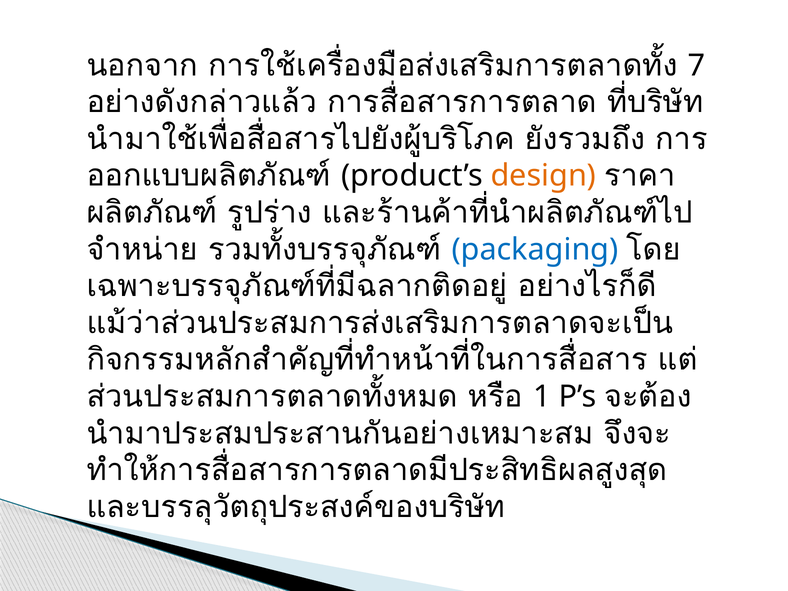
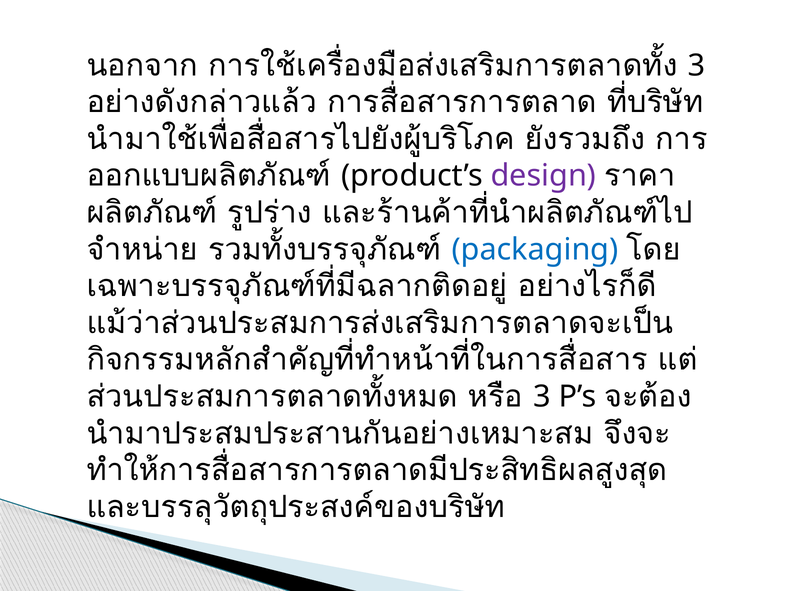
7 at (697, 65): 7 -> 3
design colour: orange -> purple
1 at (542, 397): 1 -> 3
